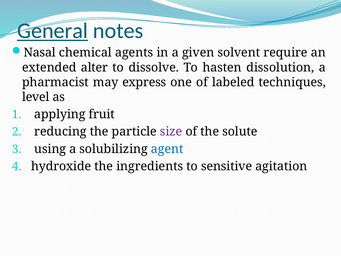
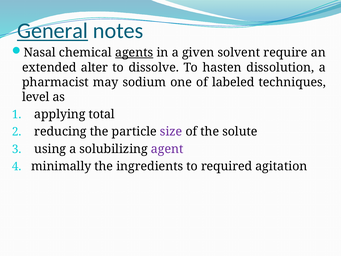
agents underline: none -> present
express: express -> sodium
fruit: fruit -> total
agent colour: blue -> purple
hydroxide: hydroxide -> minimally
sensitive: sensitive -> required
